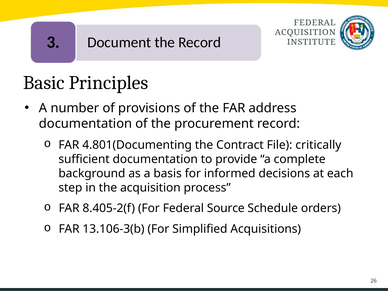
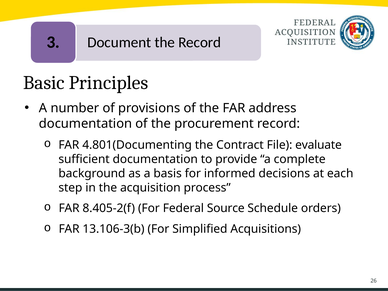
critically: critically -> evaluate
